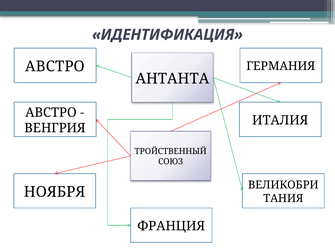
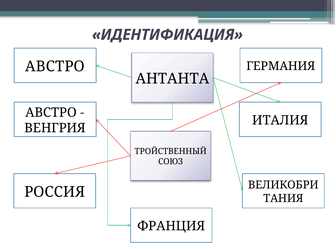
НОЯБРЯ: НОЯБРЯ -> РОССИЯ
